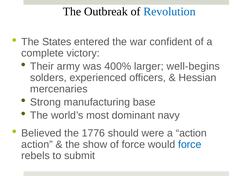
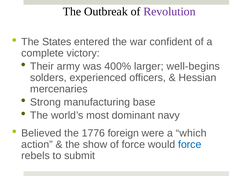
Revolution colour: blue -> purple
should: should -> foreign
a action: action -> which
